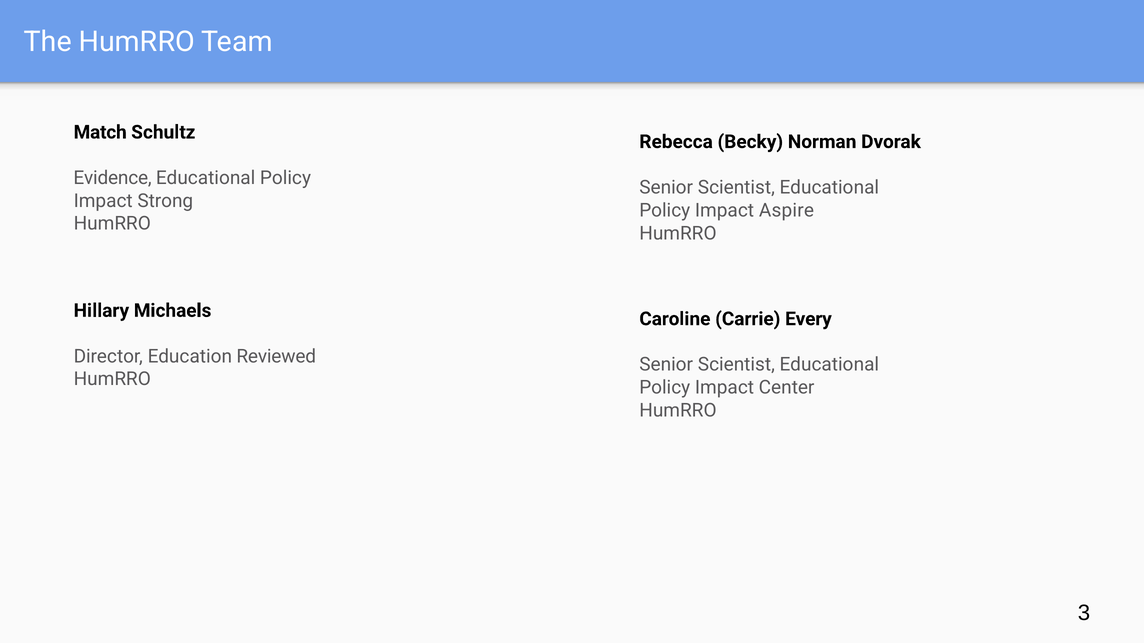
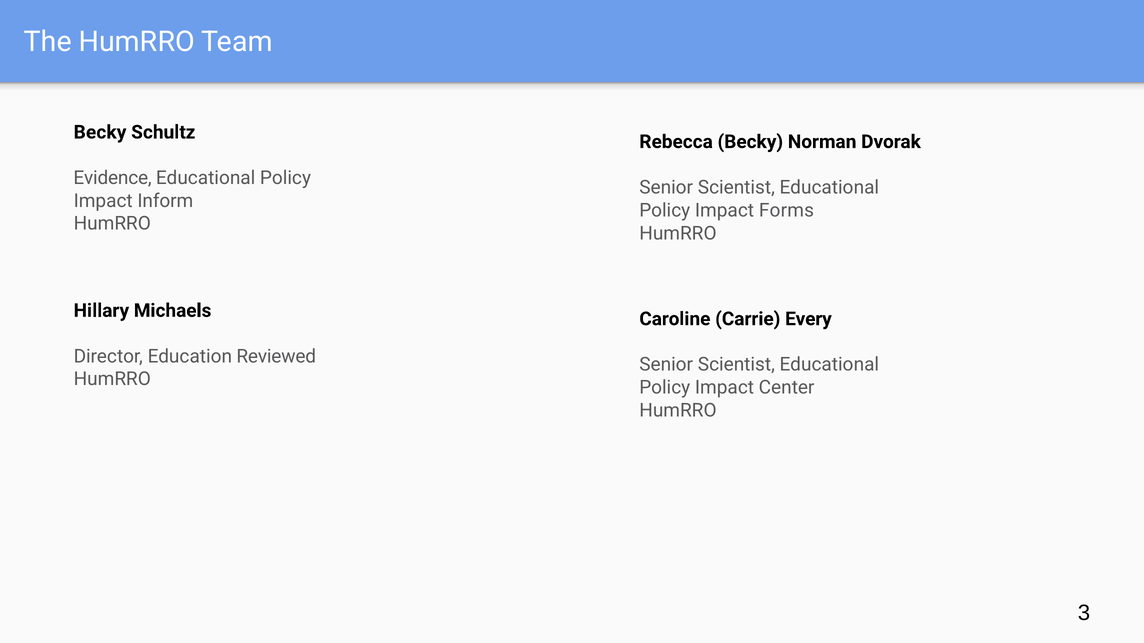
Match at (100, 132): Match -> Becky
Strong: Strong -> Inform
Aspire: Aspire -> Forms
